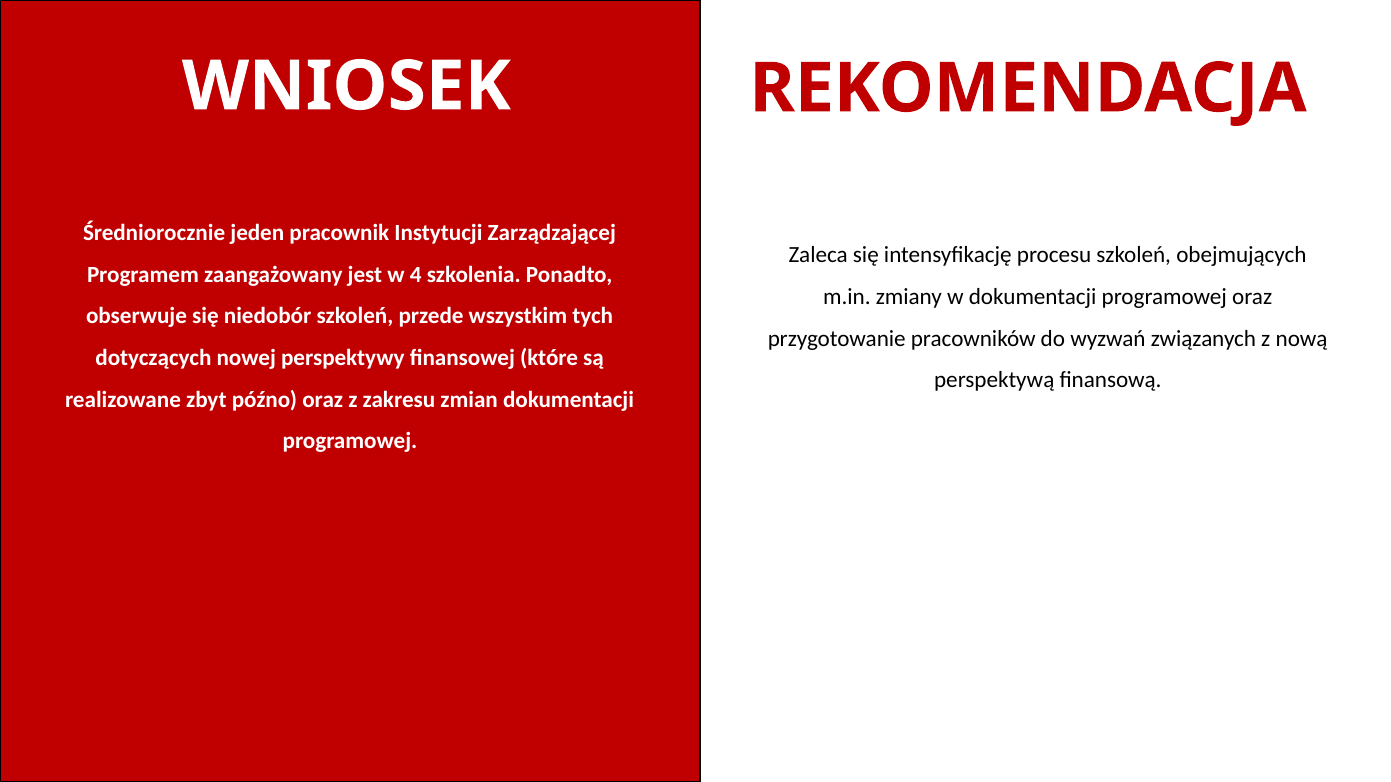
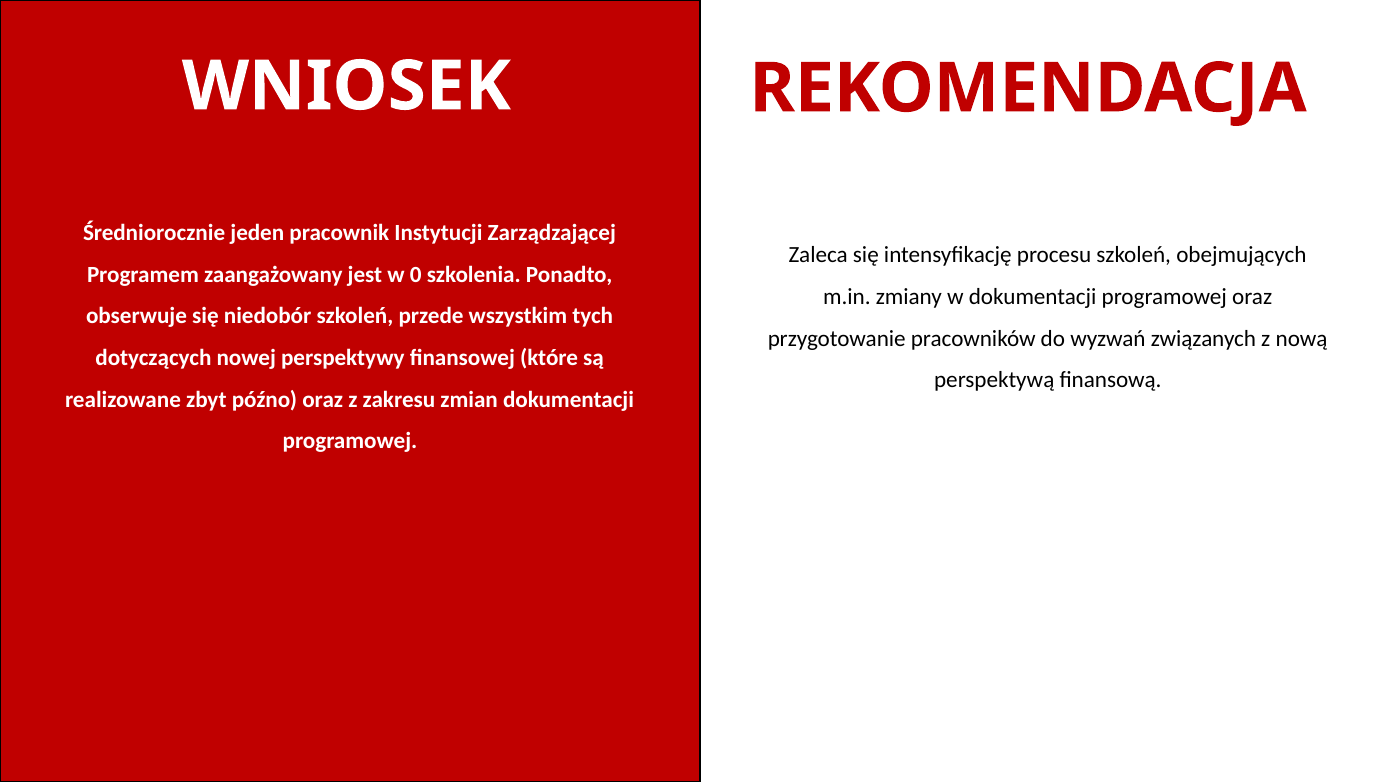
4: 4 -> 0
